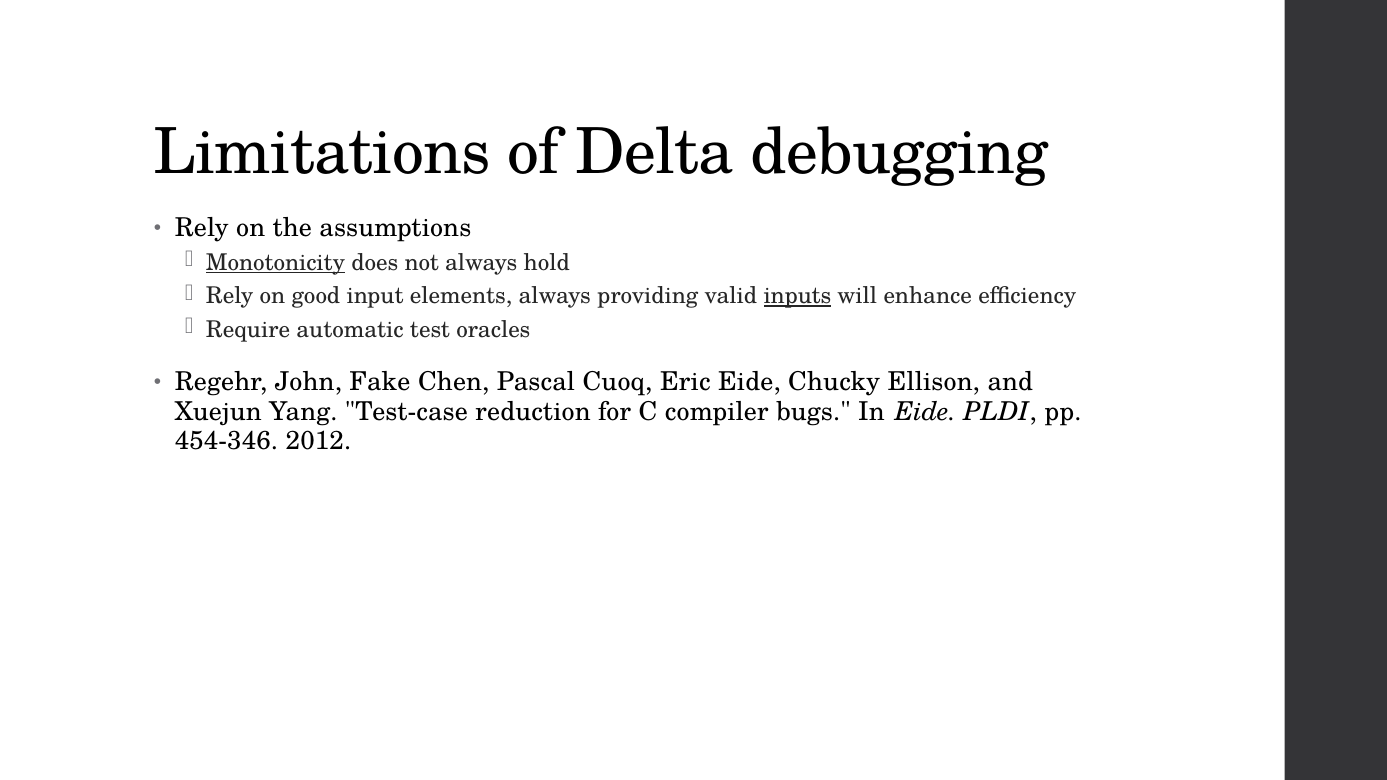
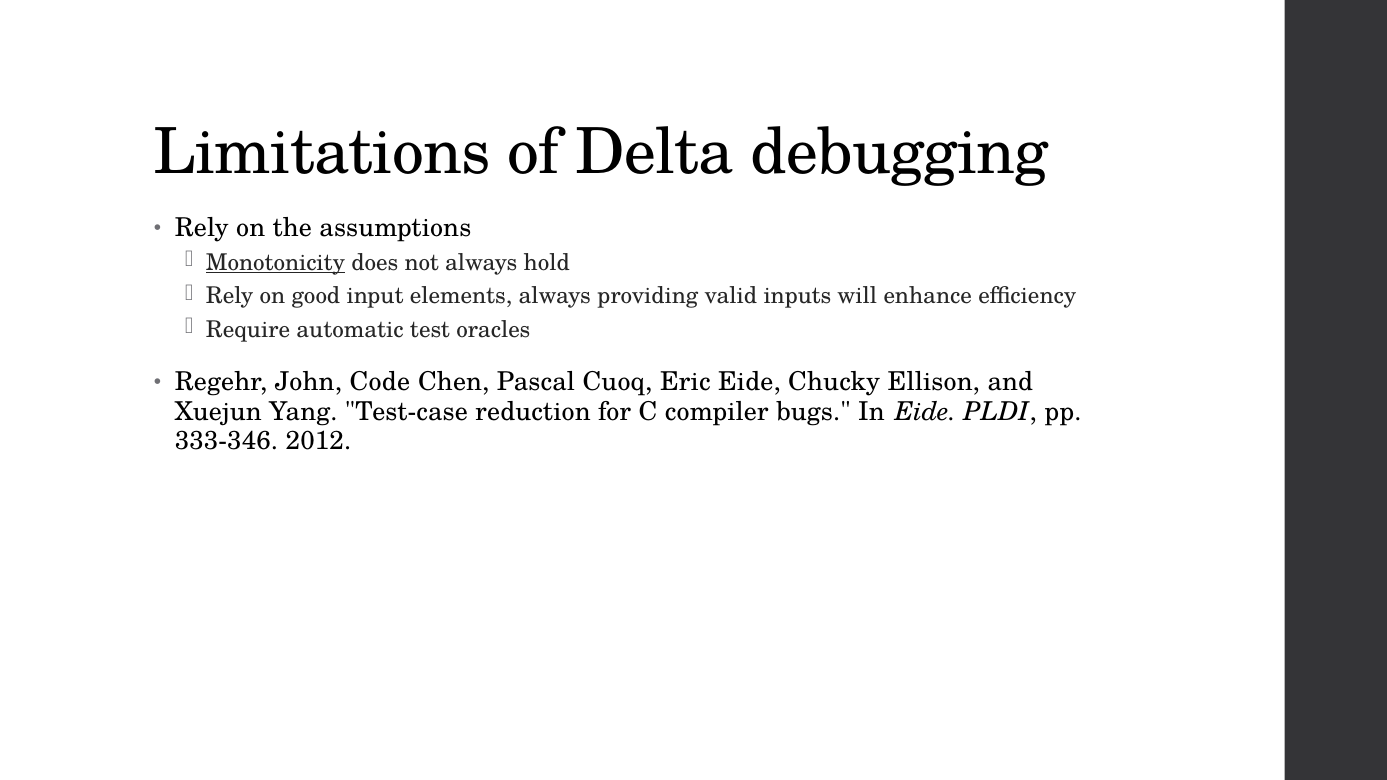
inputs underline: present -> none
Fake: Fake -> Code
454-346: 454-346 -> 333-346
